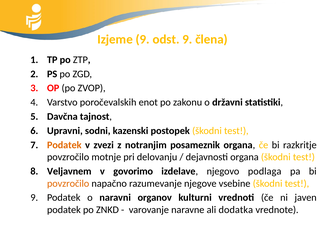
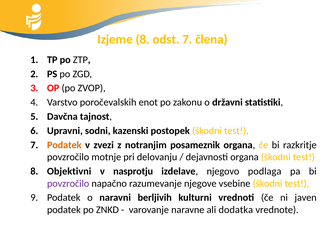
Izjeme 9: 9 -> 8
odst 9: 9 -> 7
Veljavnem: Veljavnem -> Objektivni
govorimo: govorimo -> nasprotju
povzročilo at (68, 184) colour: orange -> purple
organov: organov -> berljivih
